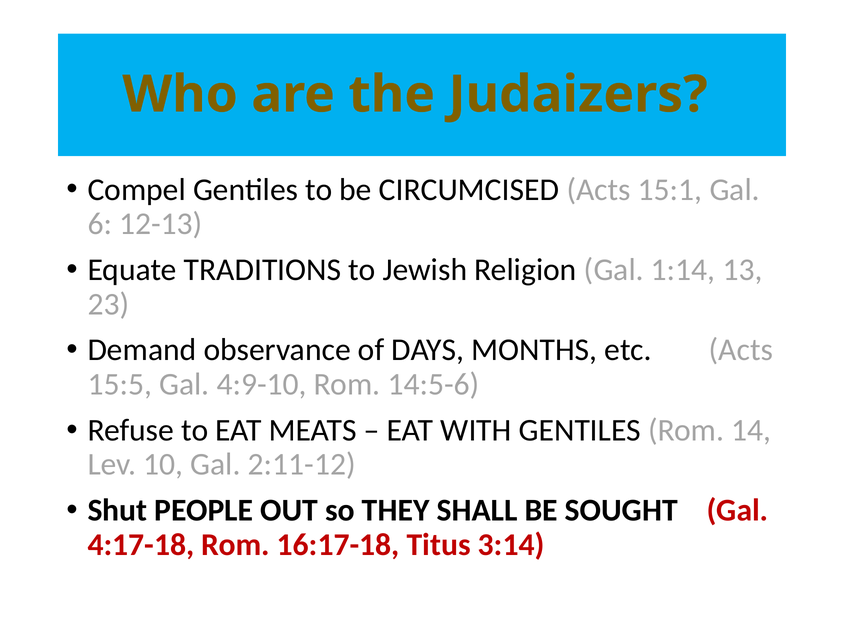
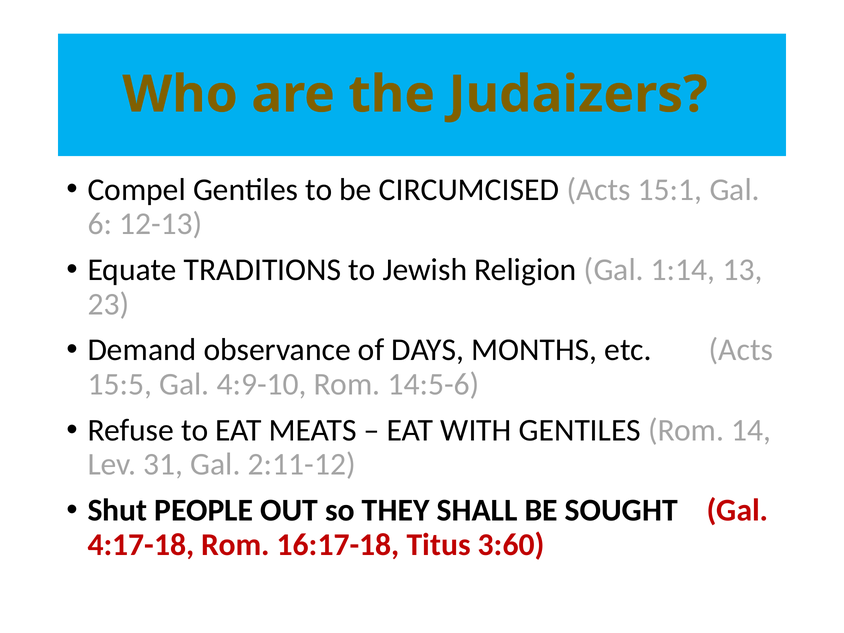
10: 10 -> 31
3:14: 3:14 -> 3:60
